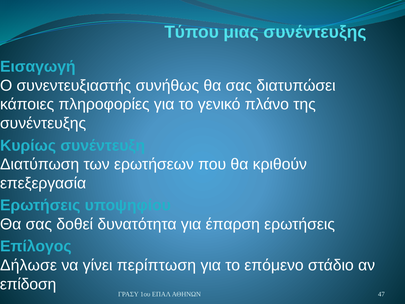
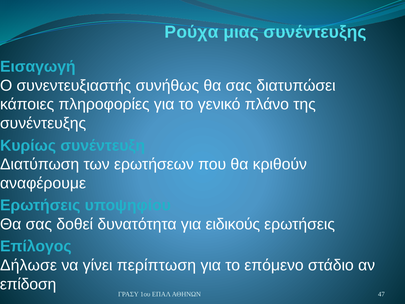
Τύπου: Τύπου -> Ρούχα
επεξεργασία: επεξεργασία -> αναφέρουμε
έπαρση: έπαρση -> ειδικούς
